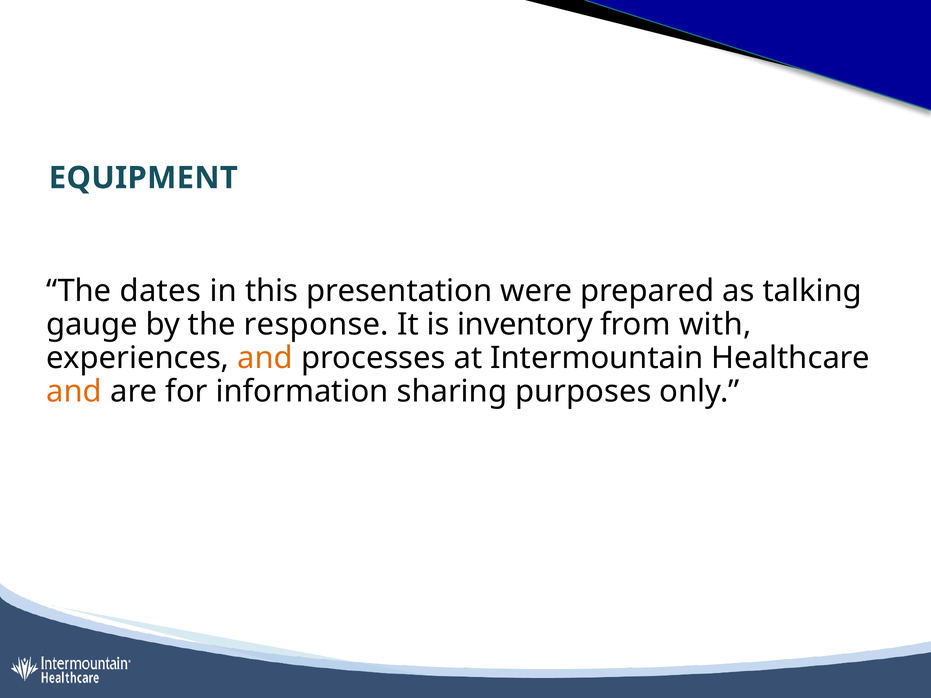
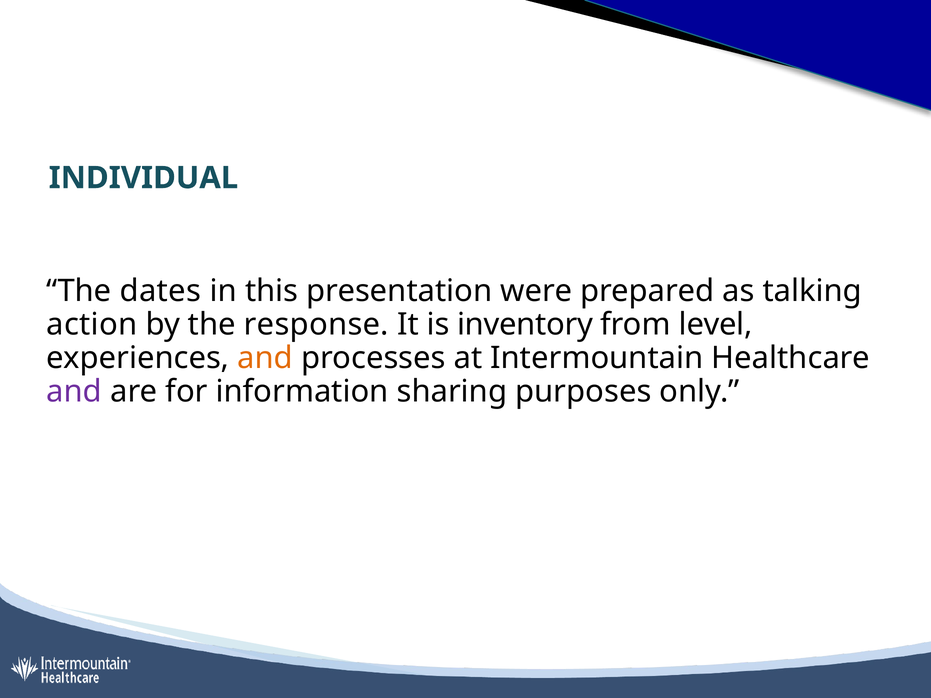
EQUIPMENT: EQUIPMENT -> INDIVIDUAL
gauge: gauge -> action
with: with -> level
and at (74, 392) colour: orange -> purple
